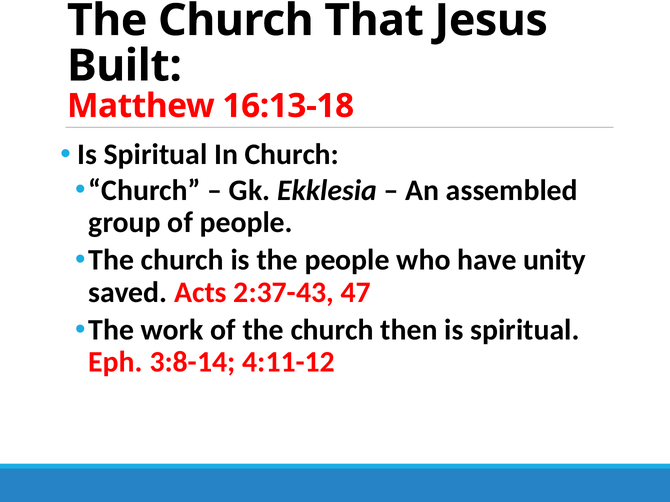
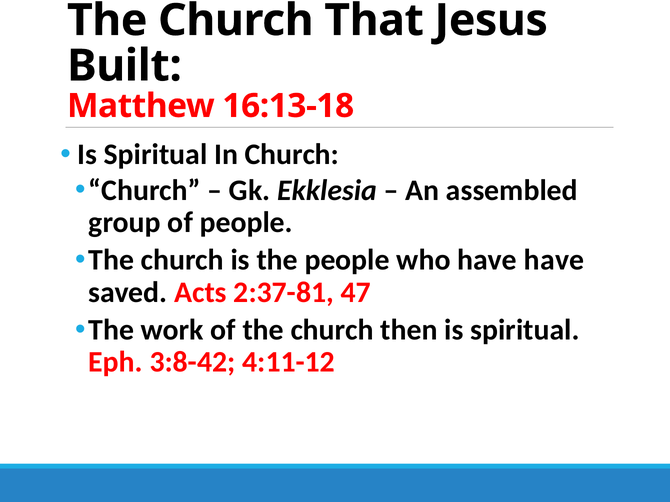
have unity: unity -> have
2:37-43: 2:37-43 -> 2:37-81
3:8-14: 3:8-14 -> 3:8-42
